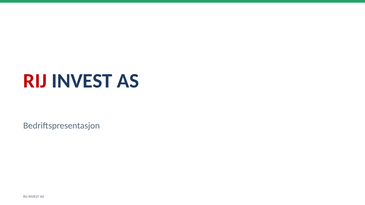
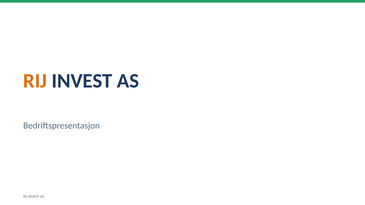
RIJ at (35, 81) colour: red -> orange
